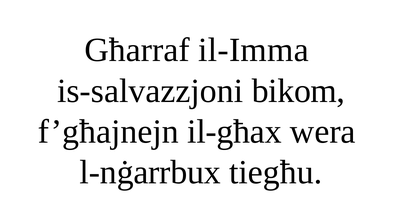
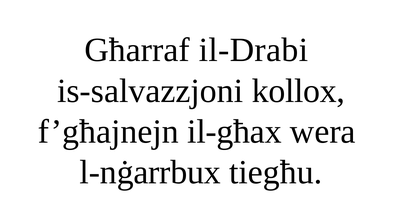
il-Imma: il-Imma -> il-Drabi
bikom: bikom -> kollox
